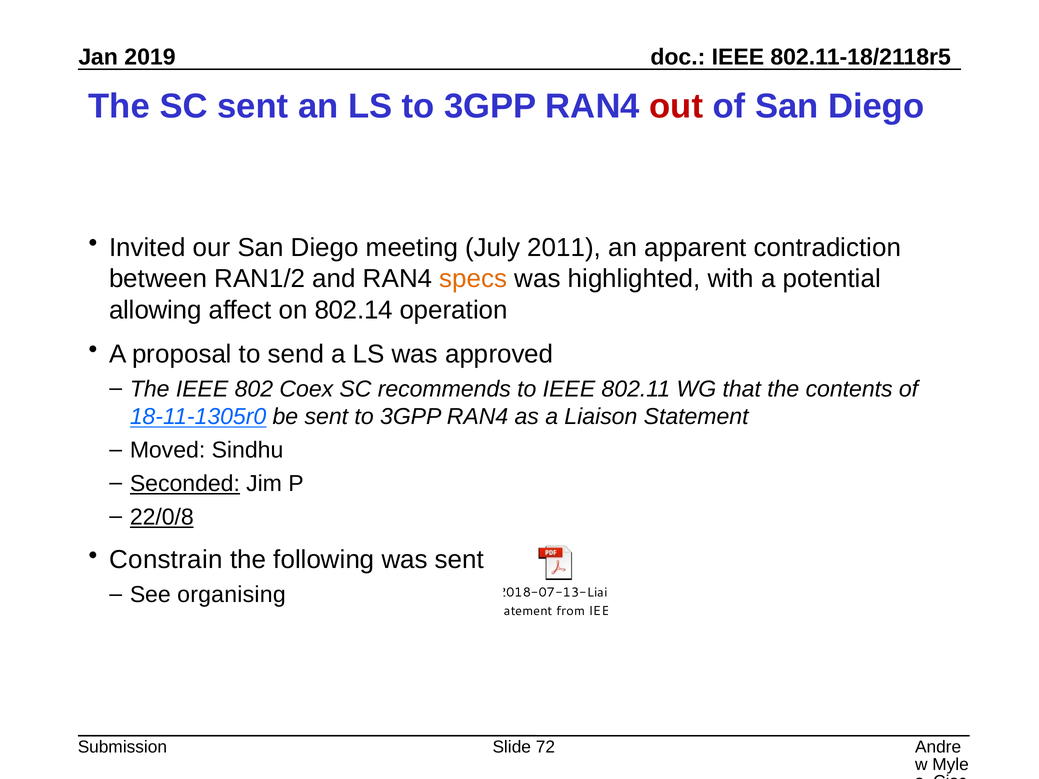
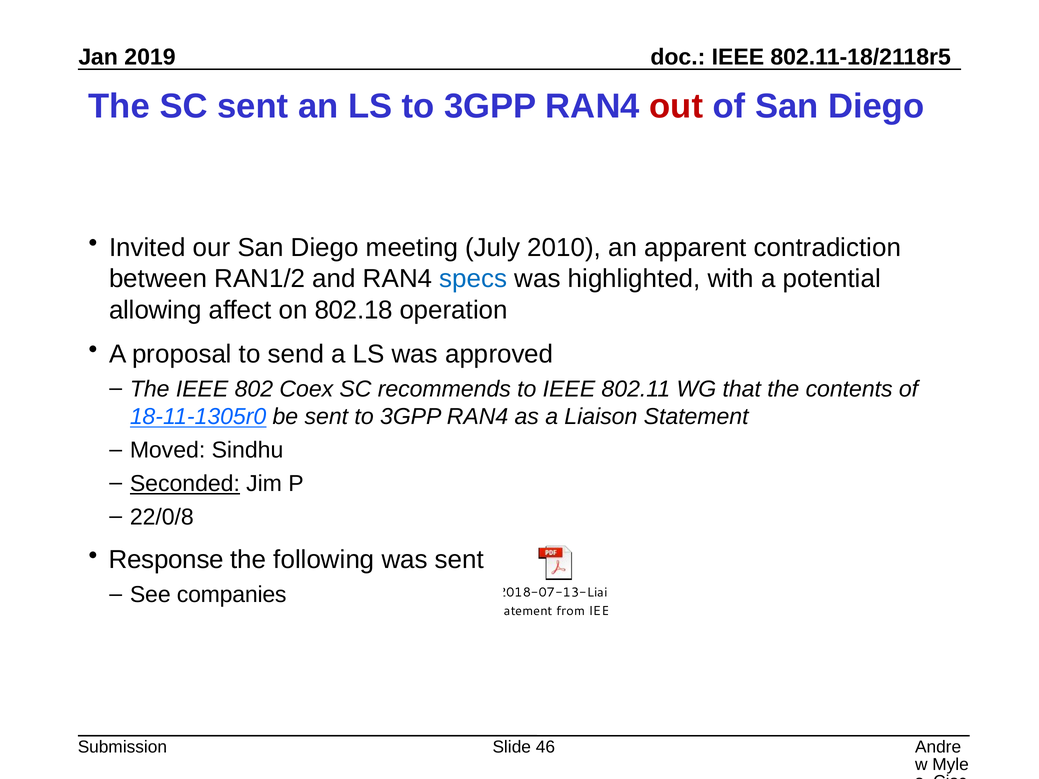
2011: 2011 -> 2010
specs colour: orange -> blue
802.14: 802.14 -> 802.18
22/0/8 underline: present -> none
Constrain: Constrain -> Response
organising: organising -> companies
72: 72 -> 46
